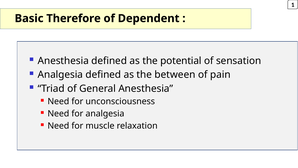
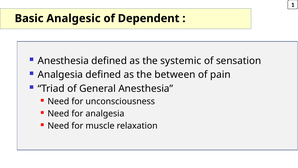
Therefore: Therefore -> Analgesic
potential: potential -> systemic
